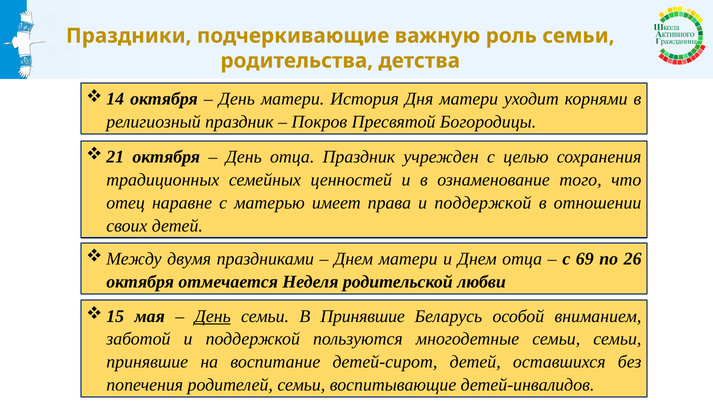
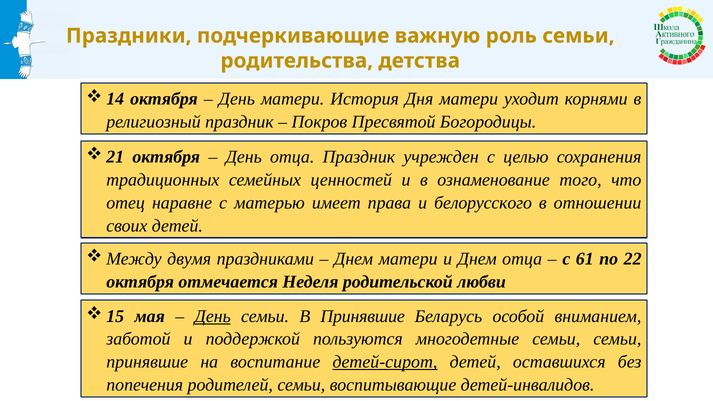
права и поддержкой: поддержкой -> белорусского
69: 69 -> 61
26: 26 -> 22
детей-сирот underline: none -> present
